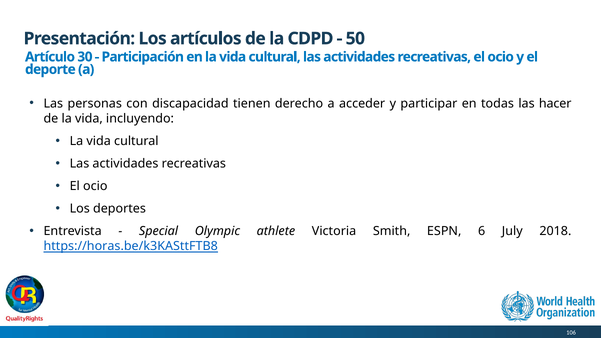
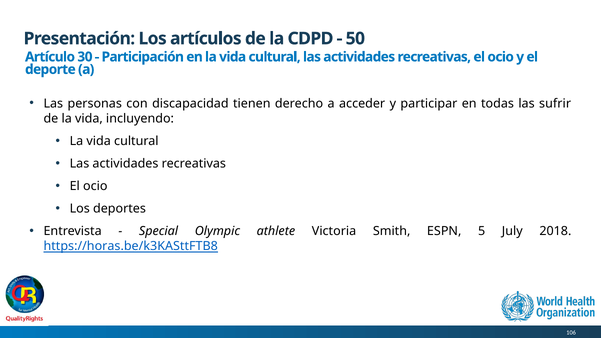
hacer: hacer -> sufrir
6: 6 -> 5
